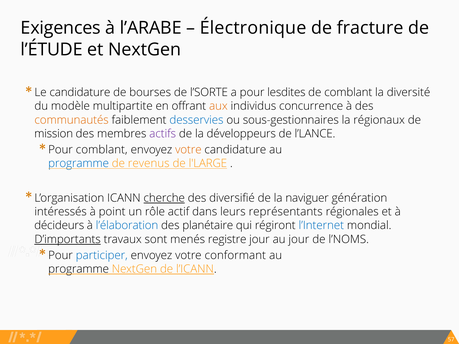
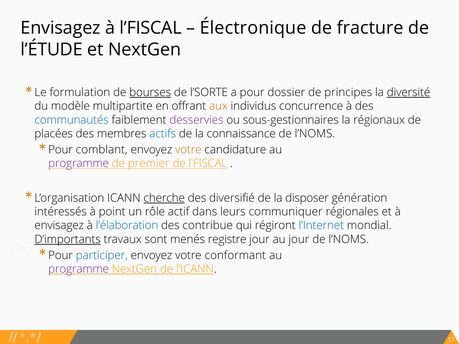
Exigences at (61, 28): Exigences -> Envisagez
l’ARABE: l’ARABE -> l’FISCAL
candidature at (80, 92): candidature -> formulation
bourses underline: none -> present
lesdites: lesdites -> dossier
de comblant: comblant -> principes
diversité underline: none -> present
communautés colour: orange -> blue
desservies colour: blue -> purple
mission: mission -> placées
actifs colour: purple -> blue
développeurs: développeurs -> connaissance
l’LANCE at (315, 134): l’LANCE -> l’NOMS
programme at (79, 164) colour: blue -> purple
revenus: revenus -> premier
l'LARGE: l'LARGE -> l'FISCAL
naviguer: naviguer -> disposer
représentants: représentants -> communiquer
décideurs at (59, 226): décideurs -> envisagez
planétaire: planétaire -> contribue
programme at (79, 269) colour: black -> purple
